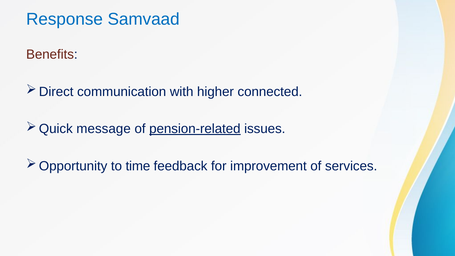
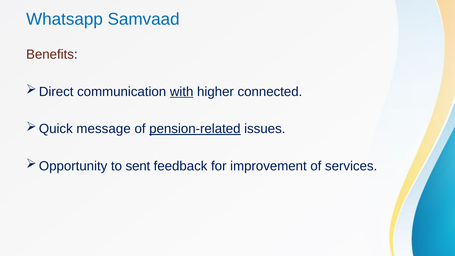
Response: Response -> Whatsapp
with underline: none -> present
time: time -> sent
